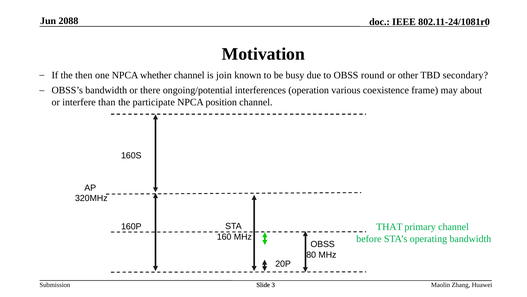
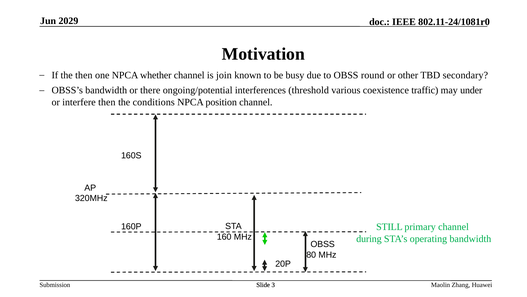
2088: 2088 -> 2029
operation: operation -> threshold
frame: frame -> traffic
about: about -> under
interfere than: than -> then
participate: participate -> conditions
THAT: THAT -> STILL
before: before -> during
